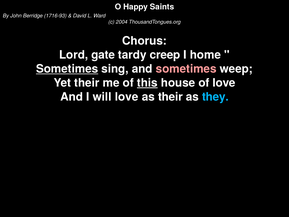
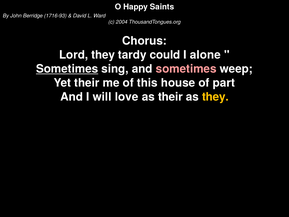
Lord gate: gate -> they
creep: creep -> could
home: home -> alone
this underline: present -> none
of love: love -> part
they at (215, 97) colour: light blue -> yellow
